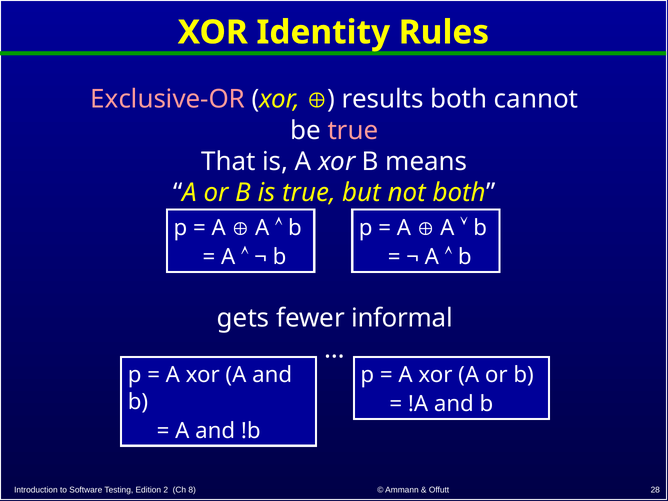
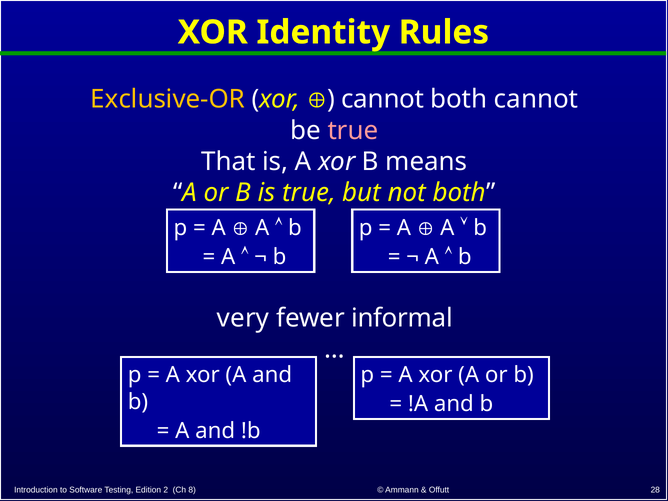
Exclusive-OR colour: pink -> yellow
results at (383, 99): results -> cannot
gets: gets -> very
